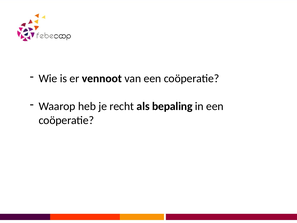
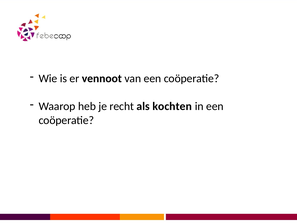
bepaling: bepaling -> kochten
